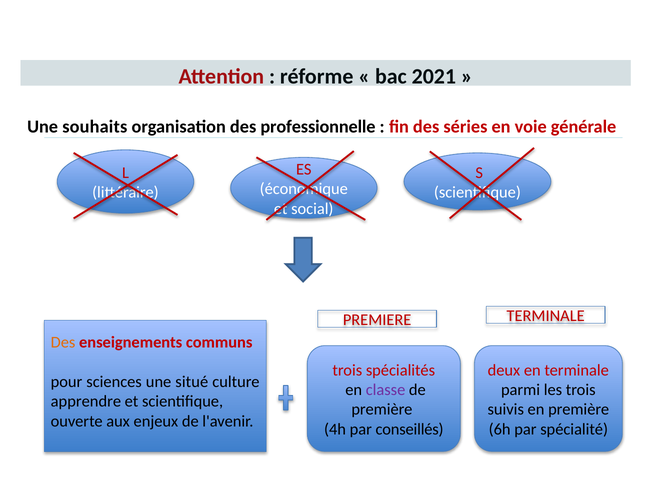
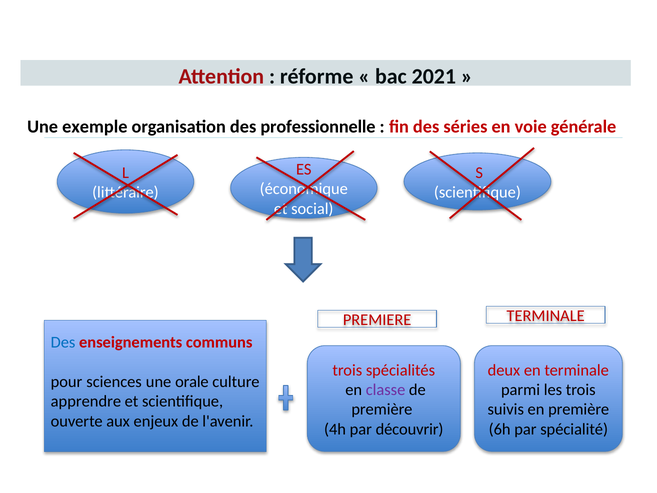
souhaits: souhaits -> exemple
Des at (63, 342) colour: orange -> blue
situé: situé -> orale
conseillés: conseillés -> découvrir
